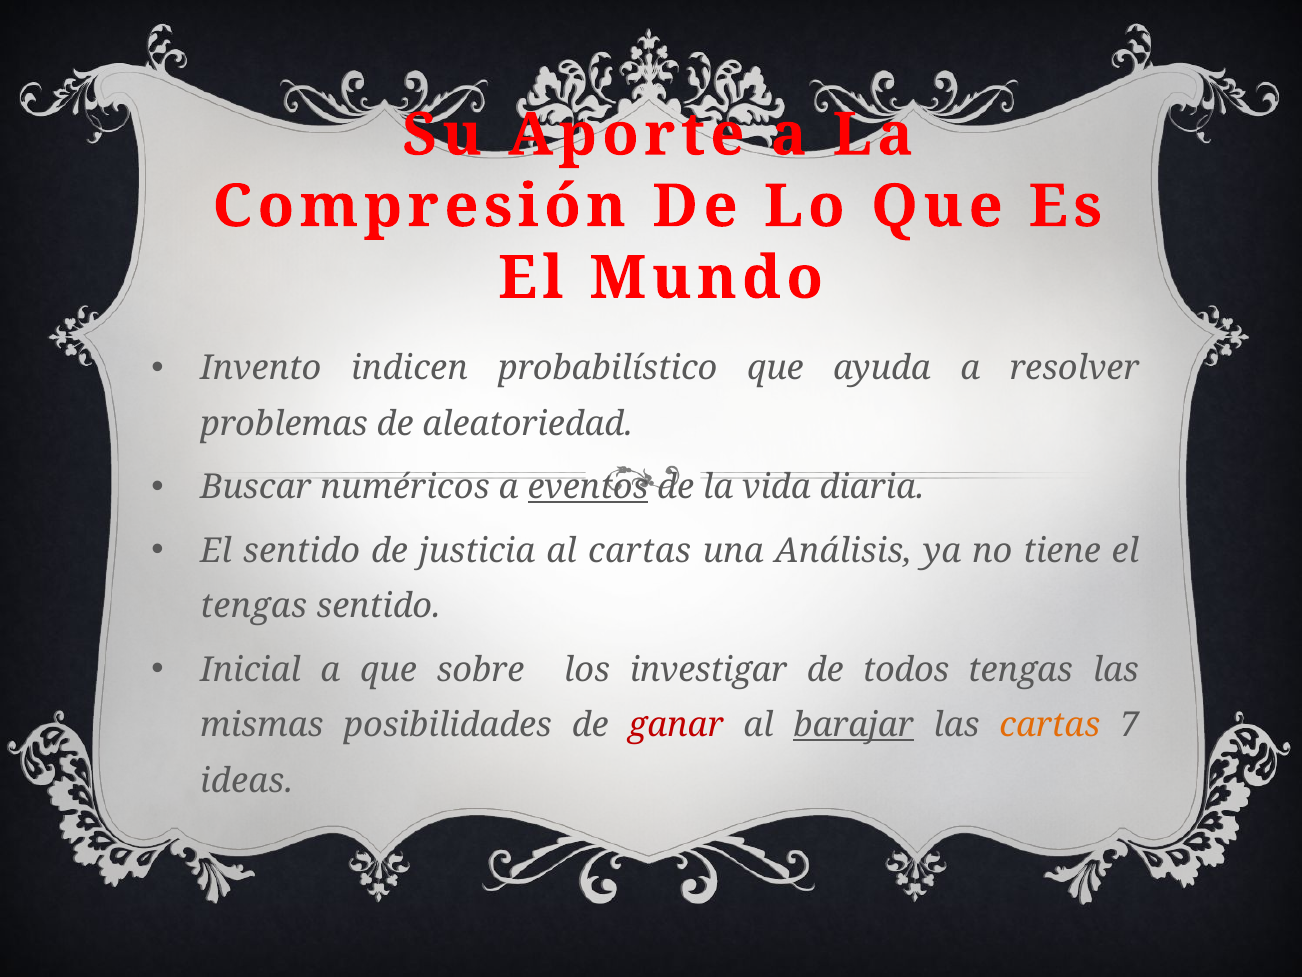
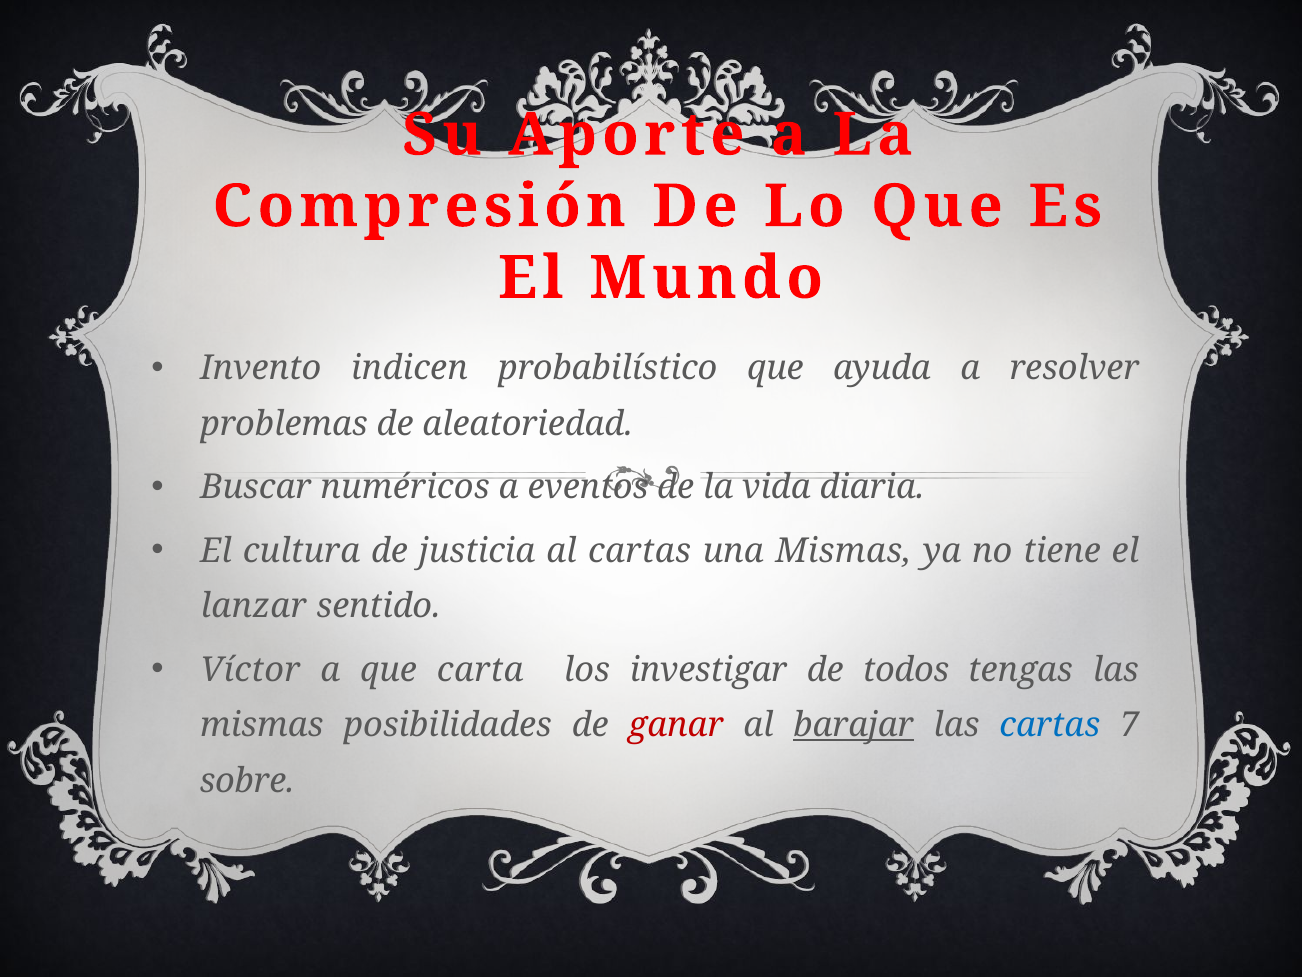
eventos underline: present -> none
El sentido: sentido -> cultura
una Análisis: Análisis -> Mismas
tengas at (254, 606): tengas -> lanzar
Inicial: Inicial -> Víctor
sobre: sobre -> carta
cartas at (1050, 725) colour: orange -> blue
ideas: ideas -> sobre
